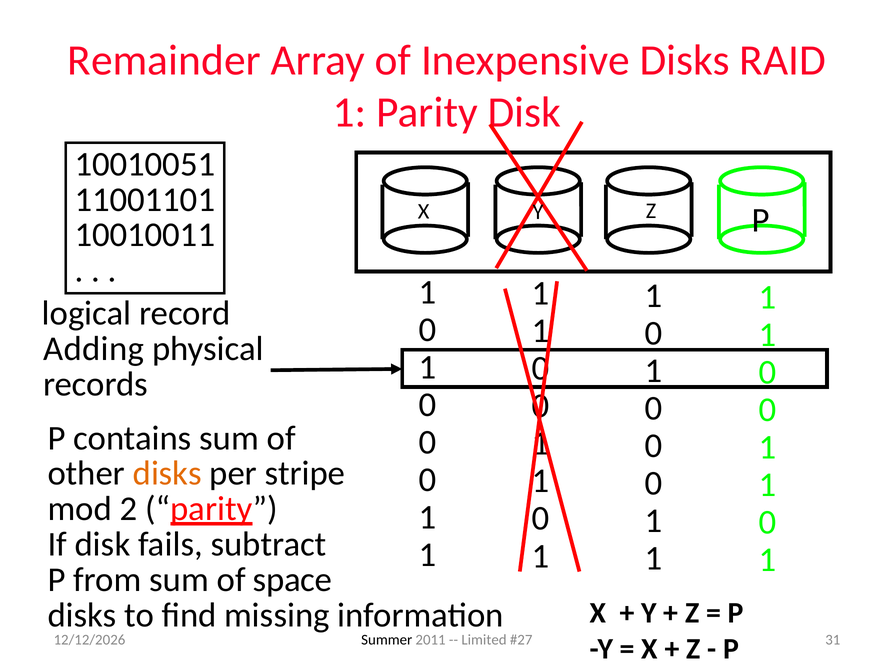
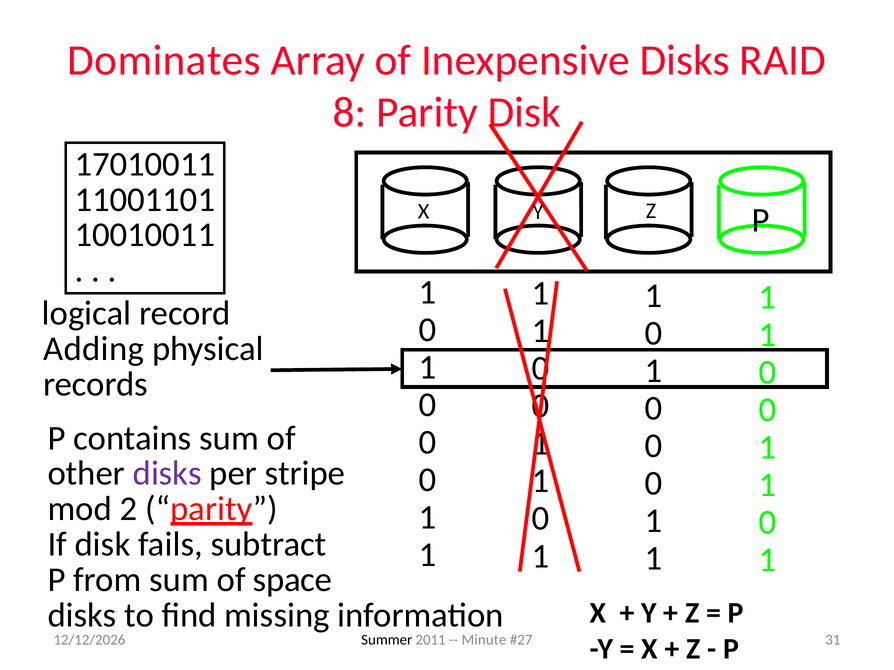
Remainder: Remainder -> Dominates
1 at (349, 113): 1 -> 8
10010051: 10010051 -> 17010011
disks at (167, 474) colour: orange -> purple
Limited: Limited -> Minute
